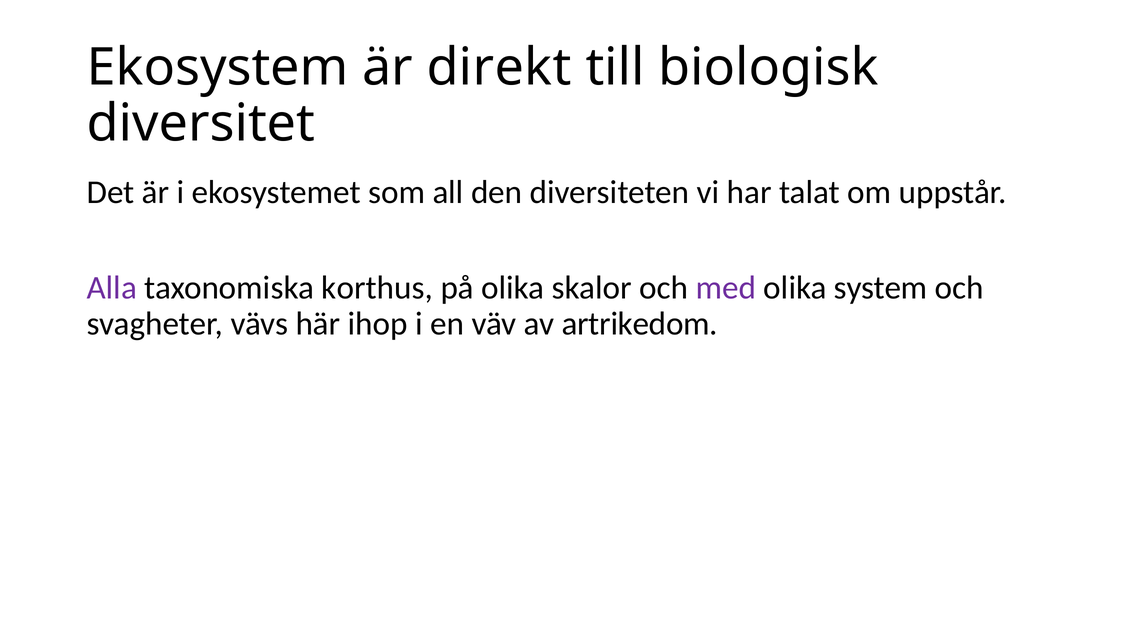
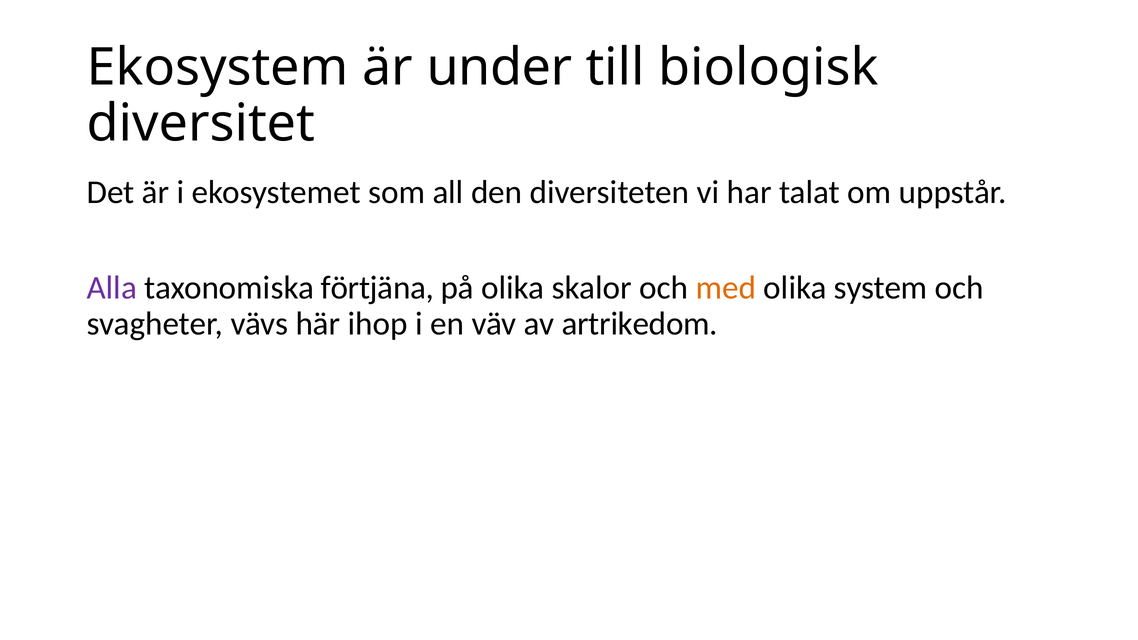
direkt: direkt -> under
korthus: korthus -> förtjäna
med colour: purple -> orange
